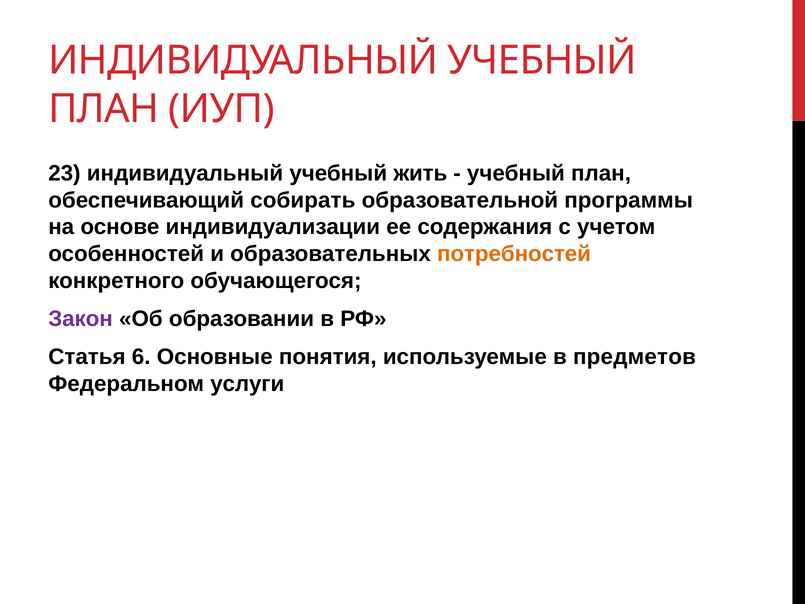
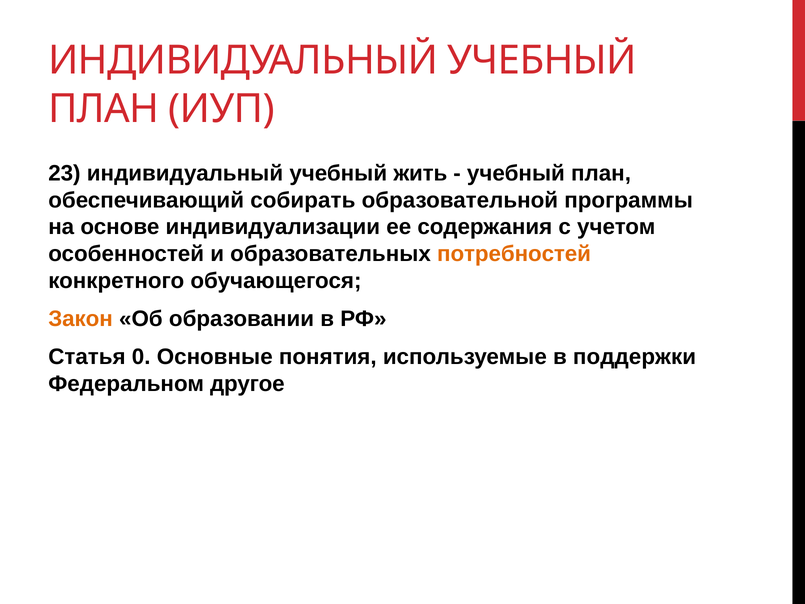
Закон colour: purple -> orange
6: 6 -> 0
предметов: предметов -> поддержки
услуги: услуги -> другое
